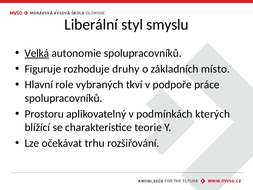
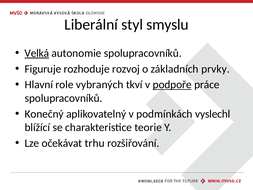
druhy: druhy -> rozvoj
místo: místo -> prvky
podpoře underline: none -> present
Prostoru: Prostoru -> Konečný
kterých: kterých -> vyslechl
